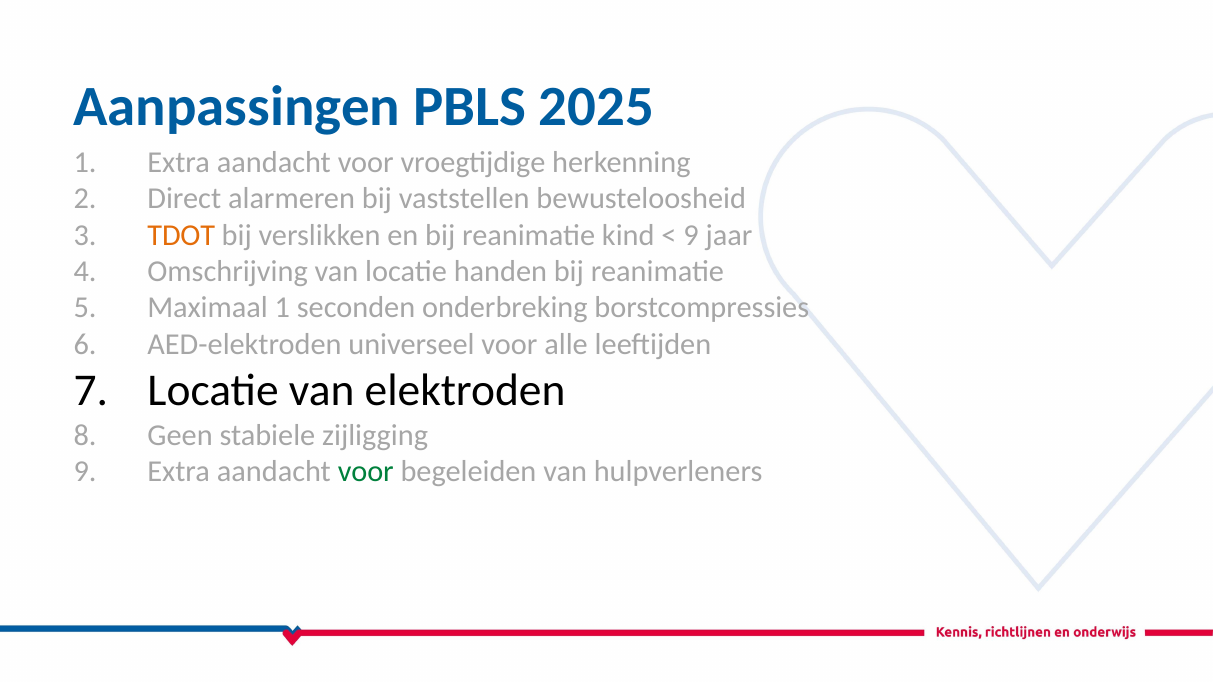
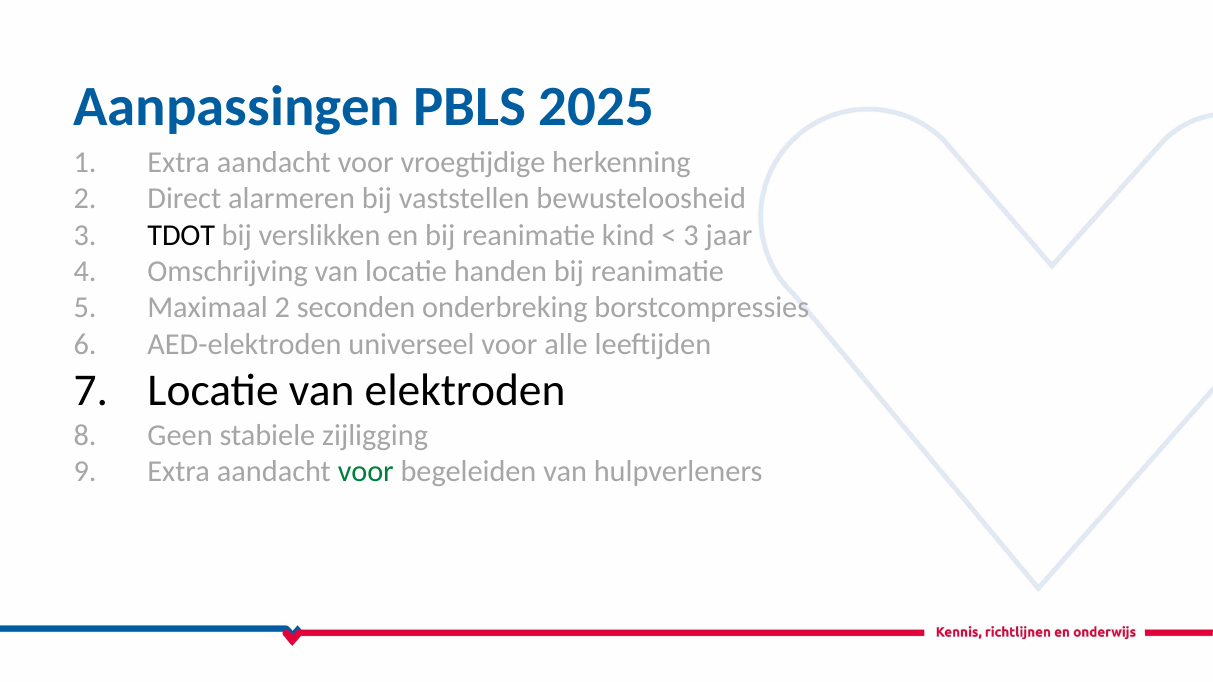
TDOT colour: orange -> black
9 at (691, 235): 9 -> 3
Maximaal 1: 1 -> 2
